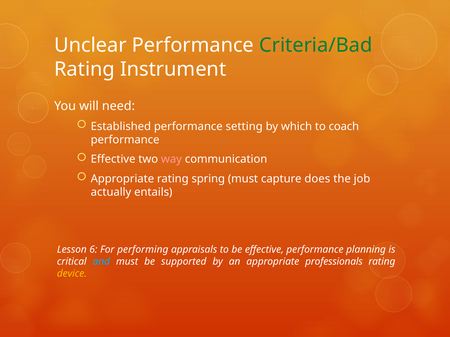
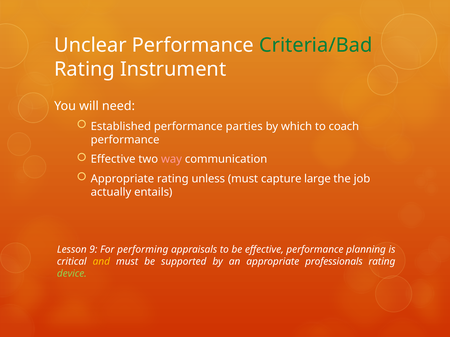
setting: setting -> parties
spring: spring -> unless
does: does -> large
6: 6 -> 9
and colour: light blue -> yellow
device colour: yellow -> light green
